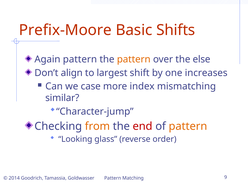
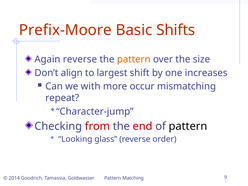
Again pattern: pattern -> reverse
else: else -> size
case: case -> with
index: index -> occur
similar: similar -> repeat
from colour: orange -> red
pattern at (188, 126) colour: orange -> black
